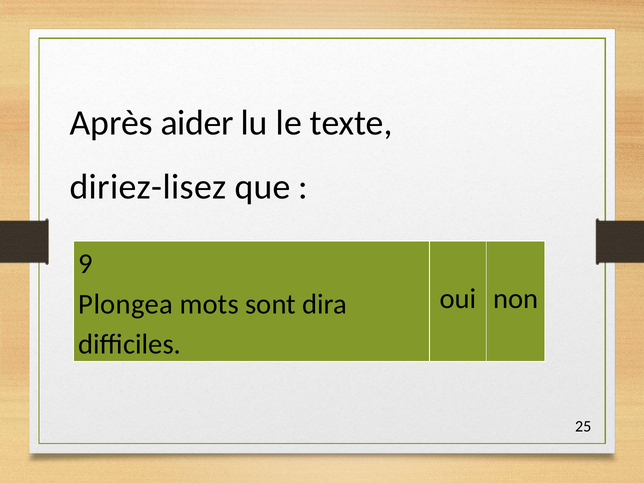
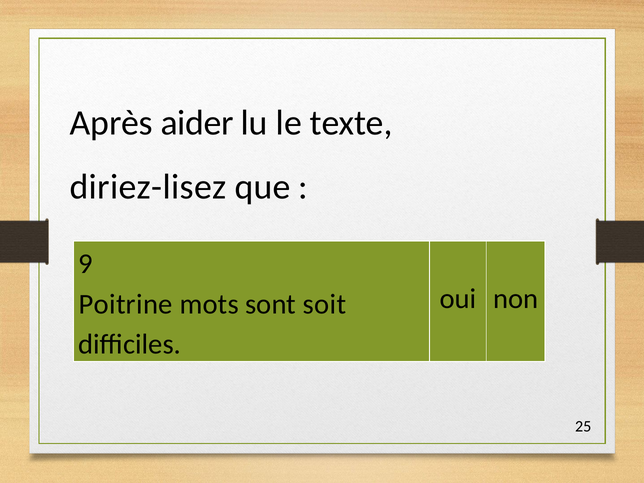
Plongea: Plongea -> Poitrine
dira: dira -> soit
